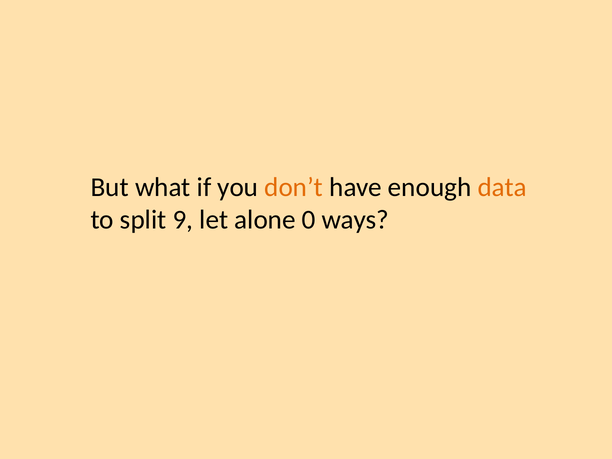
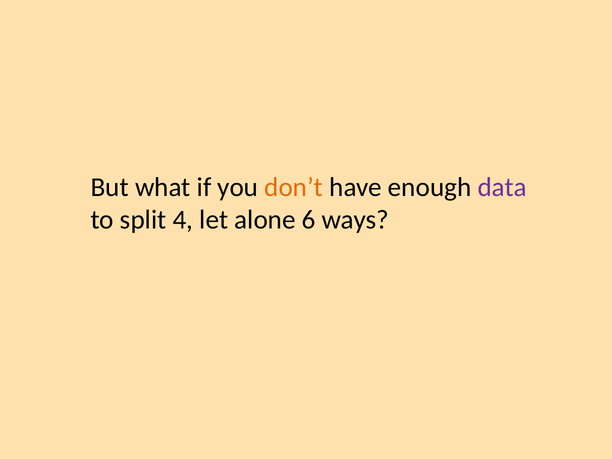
data colour: orange -> purple
9: 9 -> 4
0: 0 -> 6
